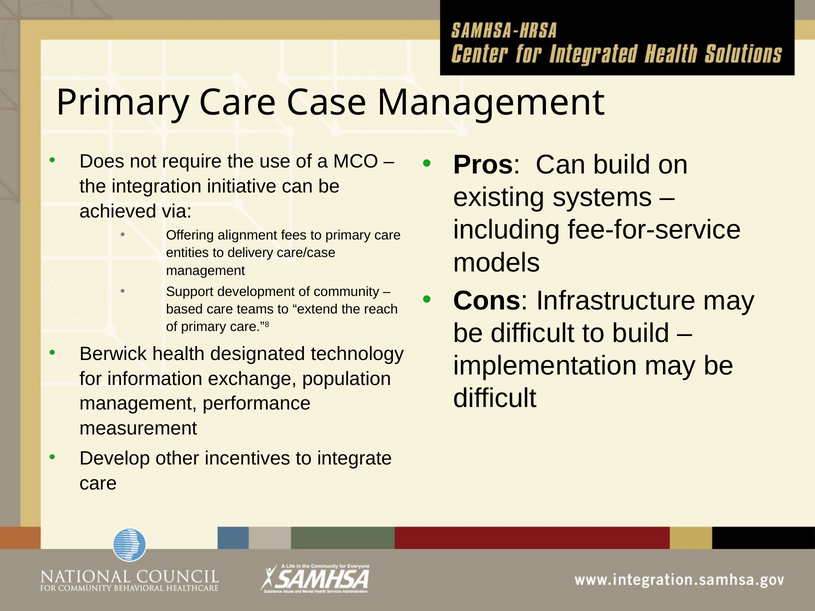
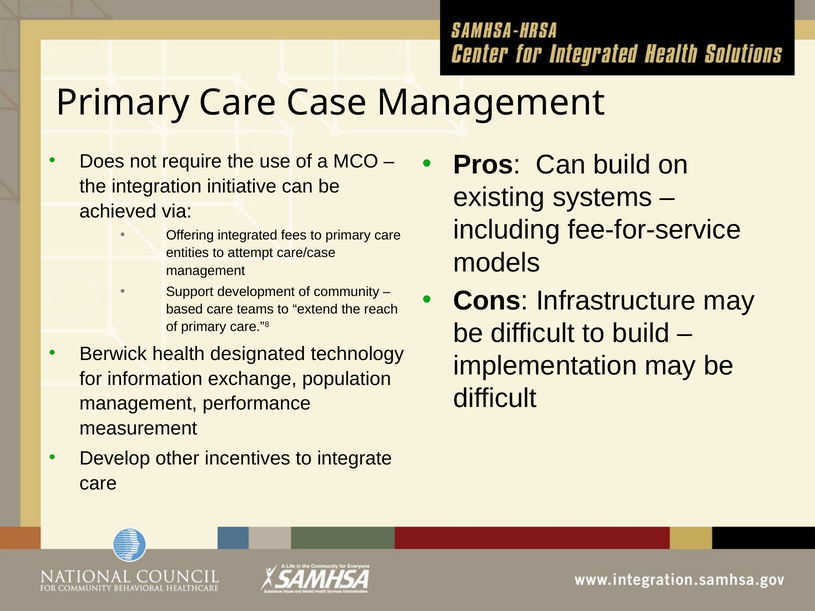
alignment: alignment -> integrated
delivery: delivery -> attempt
